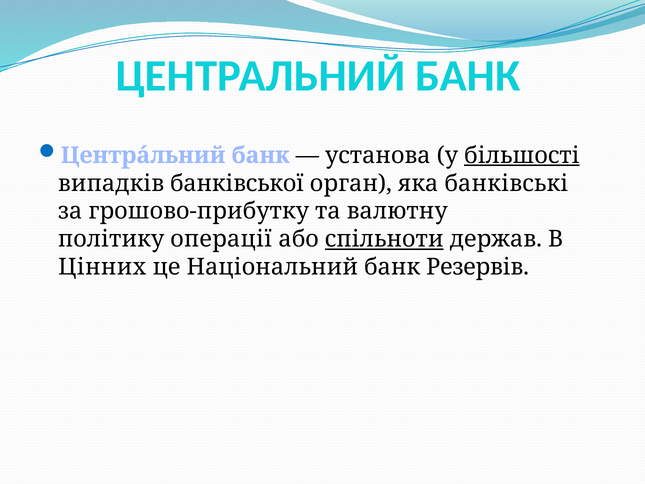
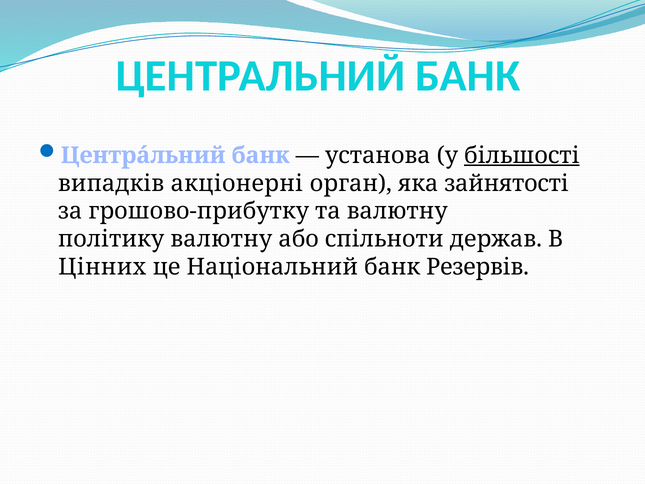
банківської: банківської -> акціонерні
банківські: банківські -> зайнятості
політику операції: операції -> валютну
спільноти underline: present -> none
